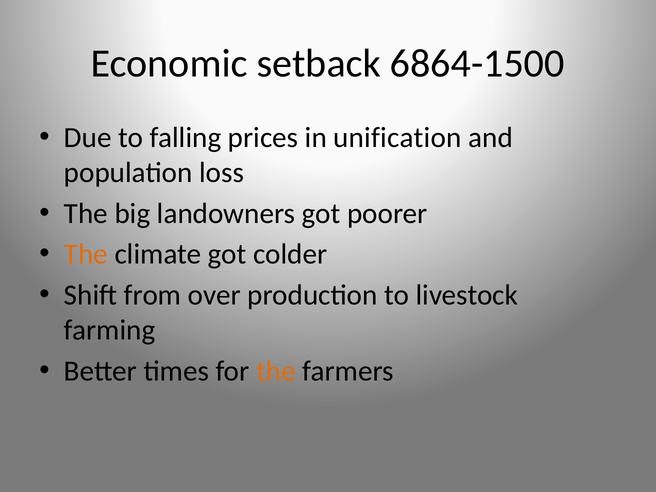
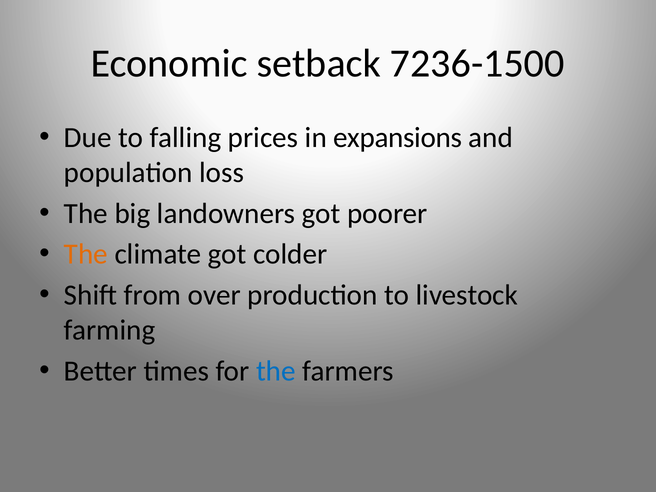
6864-1500: 6864-1500 -> 7236-1500
unification: unification -> expansions
the at (276, 371) colour: orange -> blue
